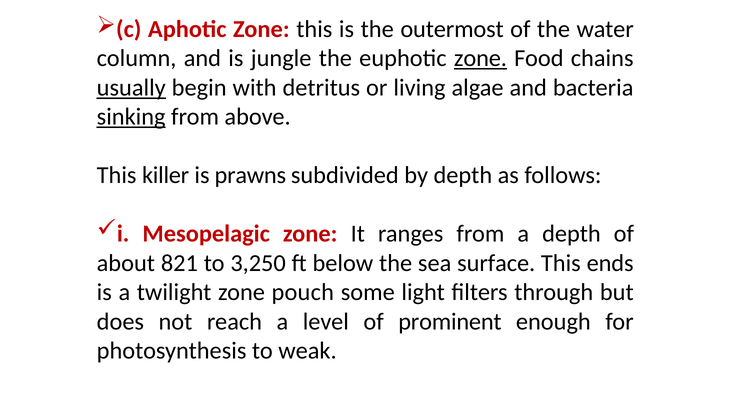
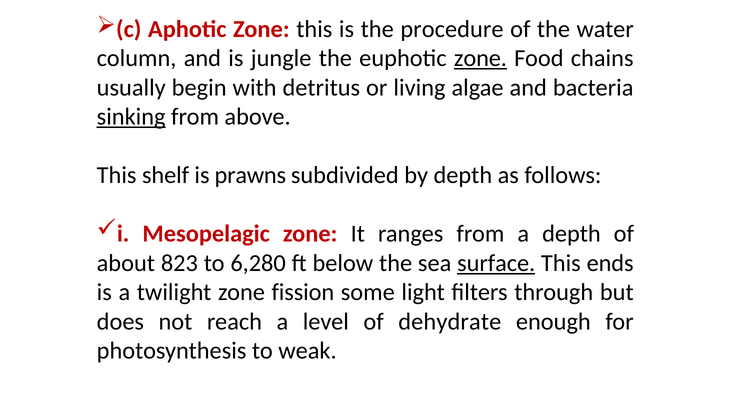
outermost: outermost -> procedure
usually underline: present -> none
killer: killer -> shelf
821: 821 -> 823
3,250: 3,250 -> 6,280
surface underline: none -> present
pouch: pouch -> fission
prominent: prominent -> dehydrate
